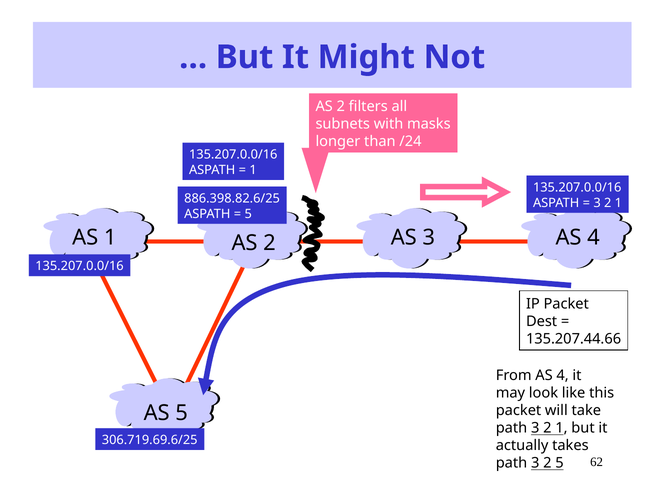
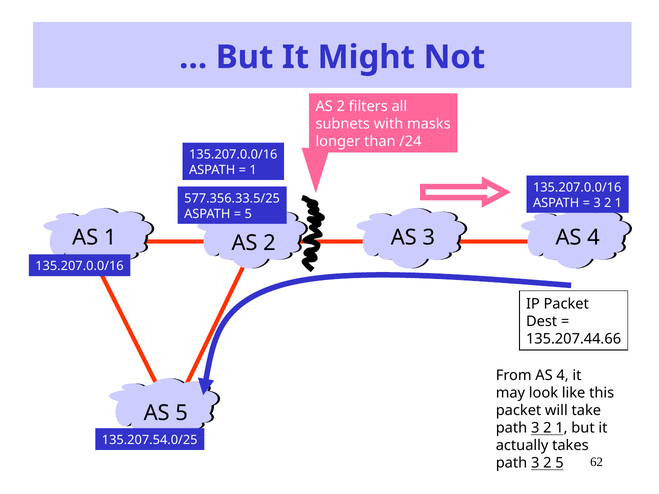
886.398.82.6/25: 886.398.82.6/25 -> 577.356.33.5/25
306.719.69.6/25: 306.719.69.6/25 -> 135.207.54.0/25
